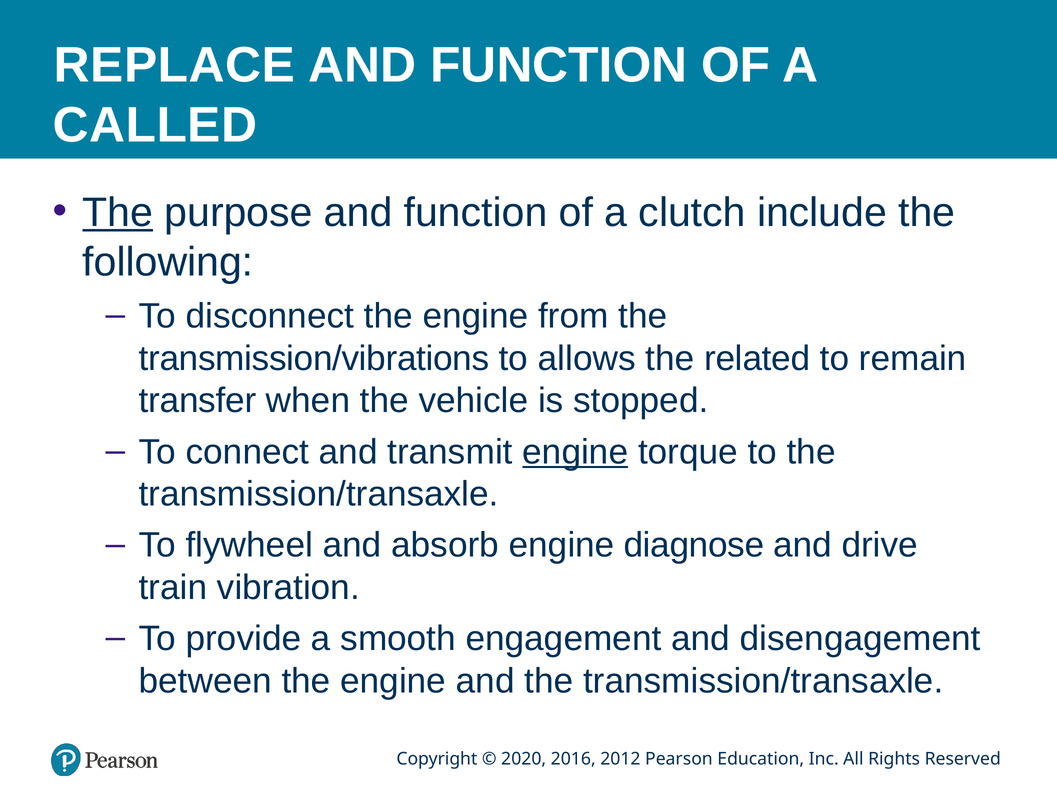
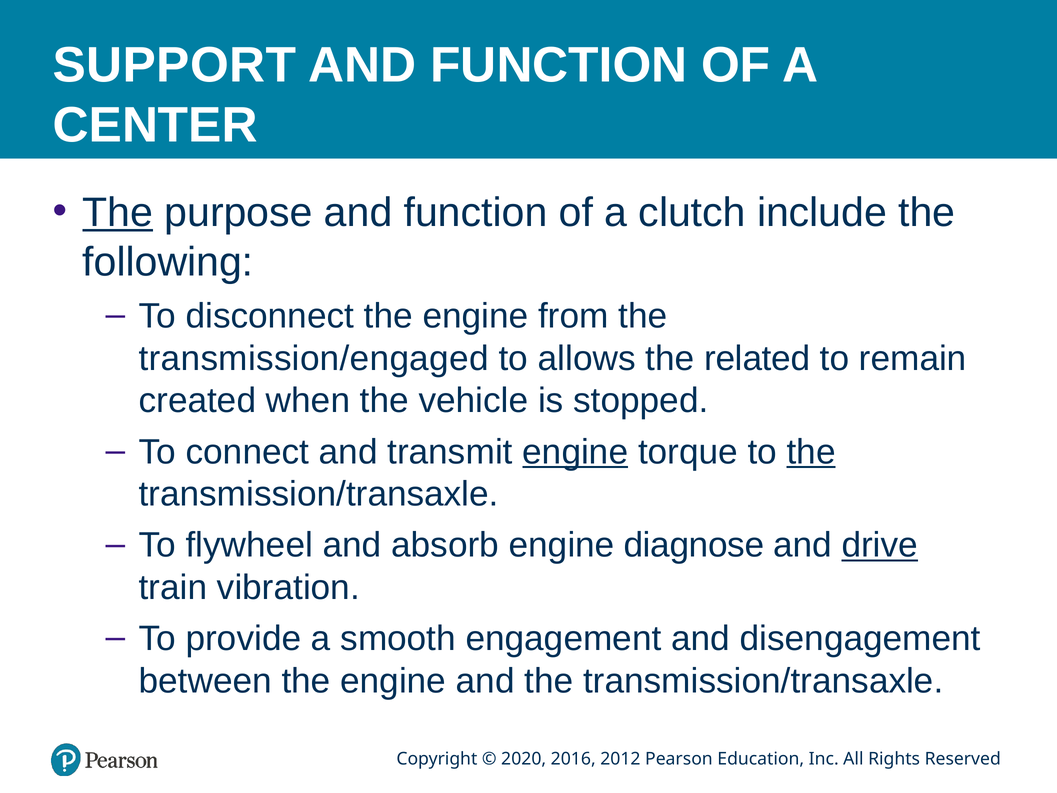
REPLACE: REPLACE -> SUPPORT
CALLED: CALLED -> CENTER
transmission/vibrations: transmission/vibrations -> transmission/engaged
transfer: transfer -> created
the at (811, 452) underline: none -> present
drive underline: none -> present
